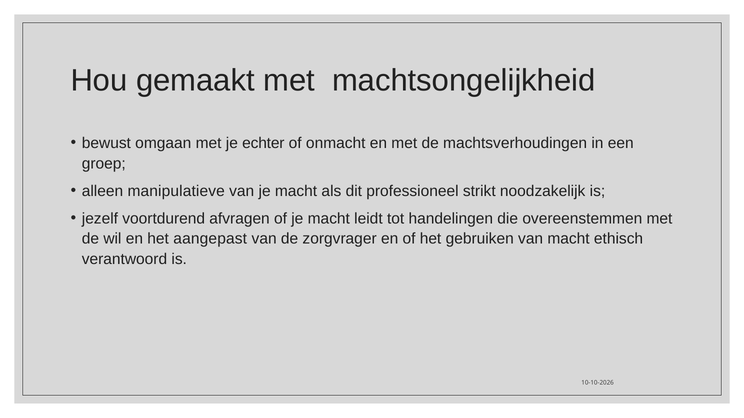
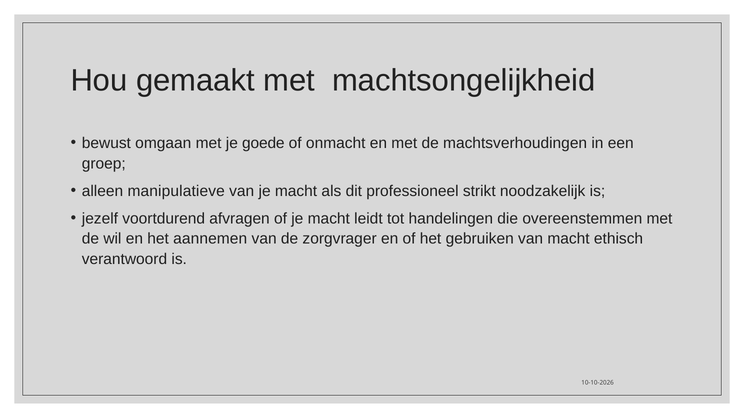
echter: echter -> goede
aangepast: aangepast -> aannemen
